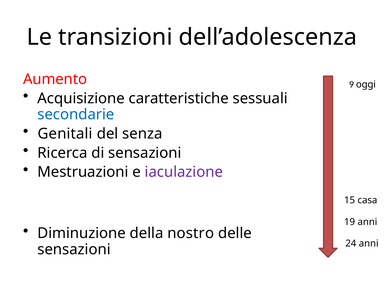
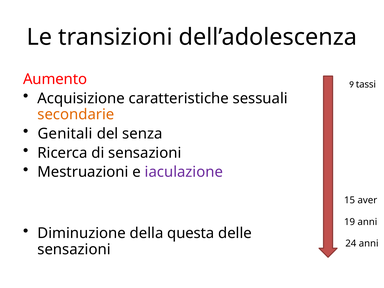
oggi: oggi -> tassi
secondarie colour: blue -> orange
casa: casa -> aver
nostro: nostro -> questa
